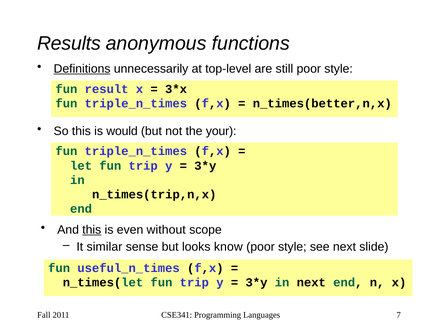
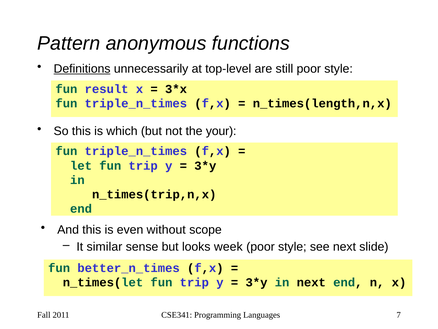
Results: Results -> Pattern
n_times(better,n,x: n_times(better,n,x -> n_times(length,n,x
would: would -> which
this at (92, 229) underline: present -> none
know: know -> week
useful_n_times: useful_n_times -> better_n_times
